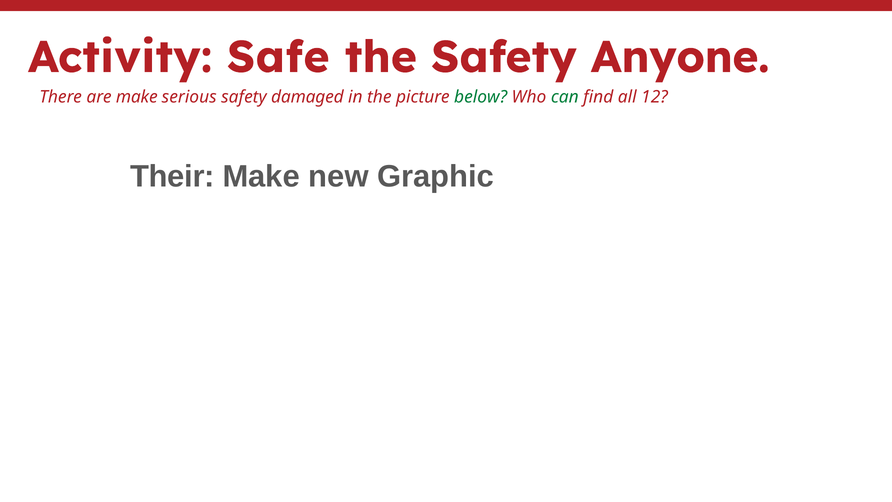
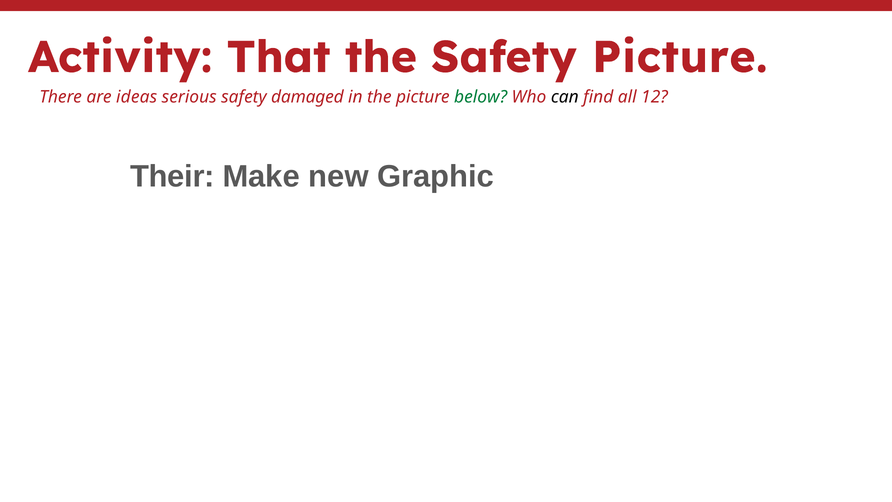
Safe: Safe -> That
Safety Anyone: Anyone -> Picture
are make: make -> ideas
can colour: green -> black
